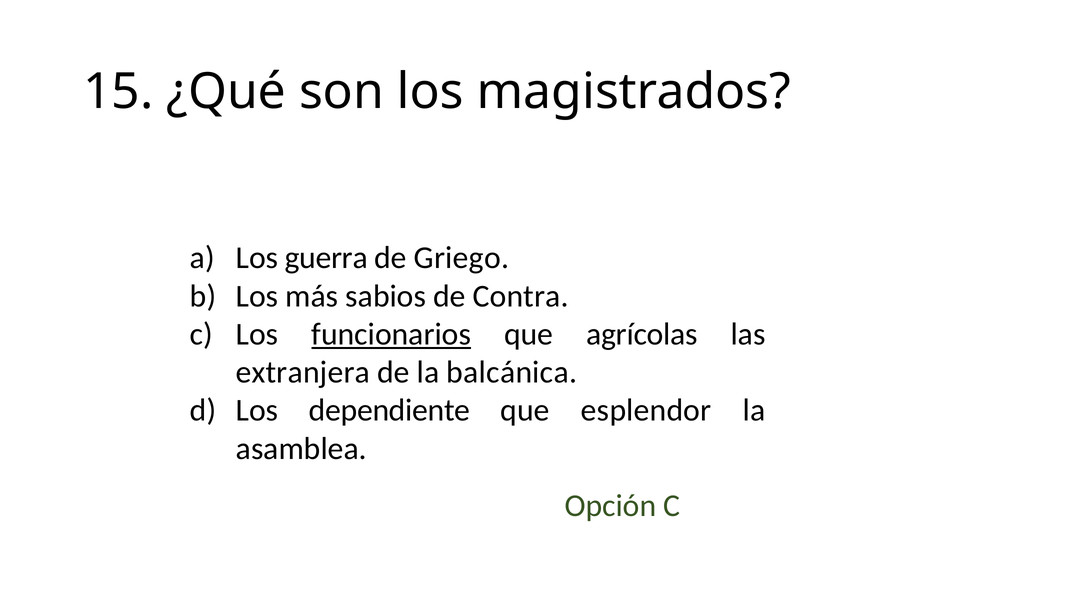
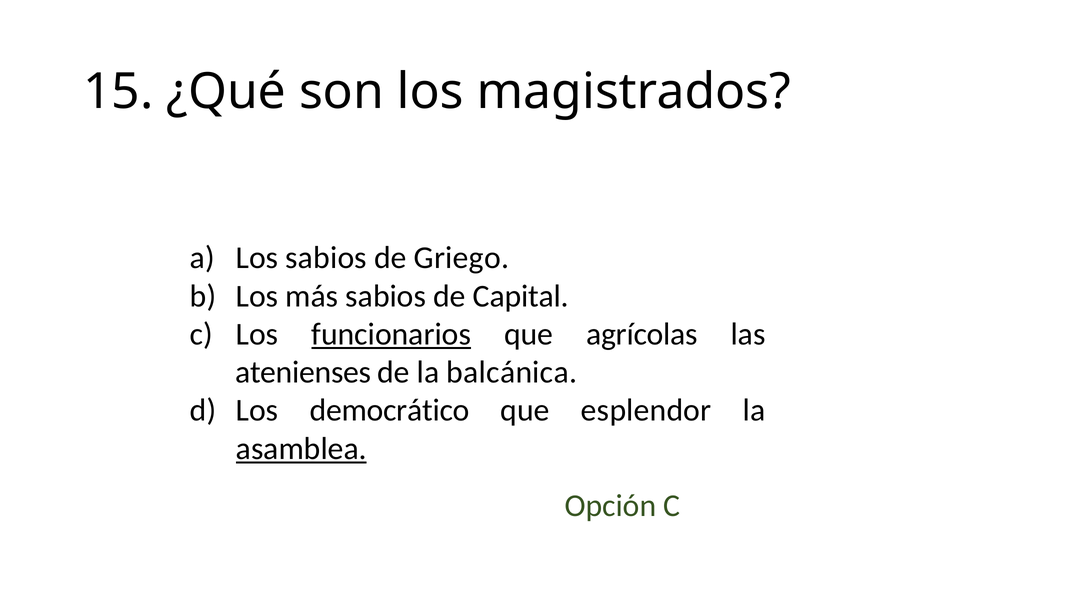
Los guerra: guerra -> sabios
Contra: Contra -> Capital
extranjera: extranjera -> atenienses
dependiente: dependiente -> democrático
asamblea underline: none -> present
